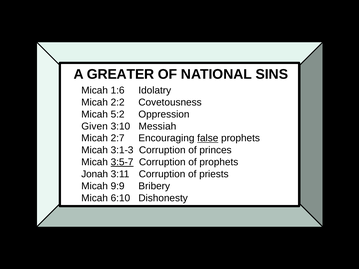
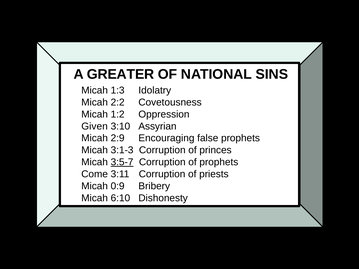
1:6: 1:6 -> 1:3
5:2: 5:2 -> 1:2
Messiah: Messiah -> Assyrian
2:7: 2:7 -> 2:9
false underline: present -> none
Jonah: Jonah -> Come
9:9: 9:9 -> 0:9
